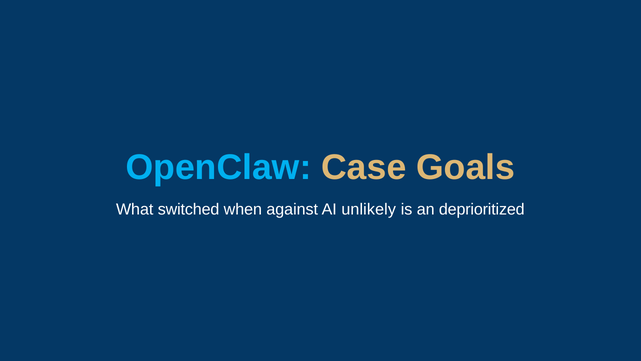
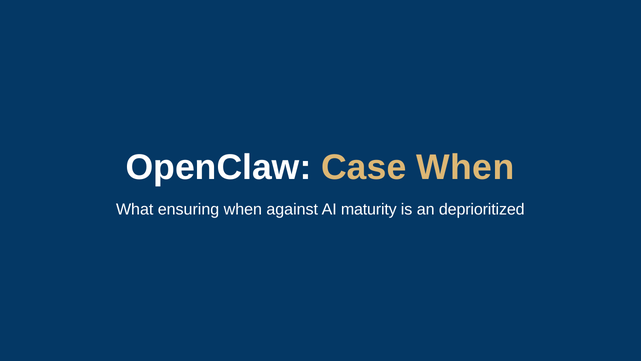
OpenClaw colour: light blue -> white
Case Goals: Goals -> When
switched: switched -> ensuring
unlikely: unlikely -> maturity
